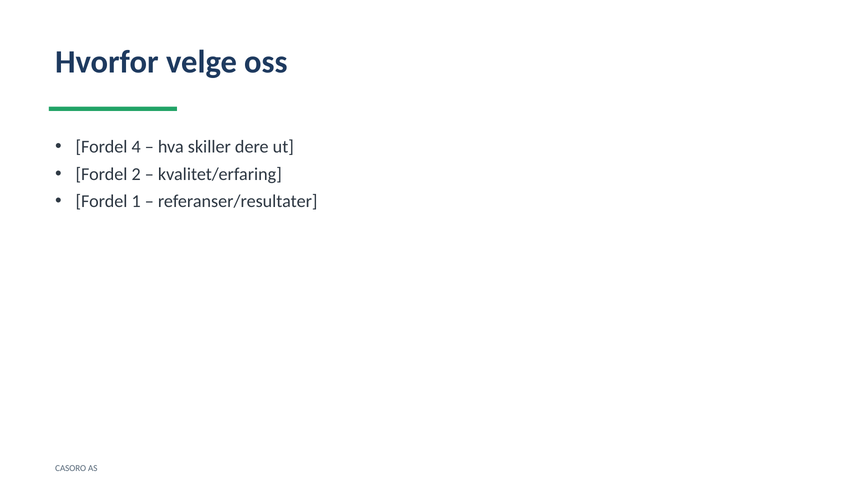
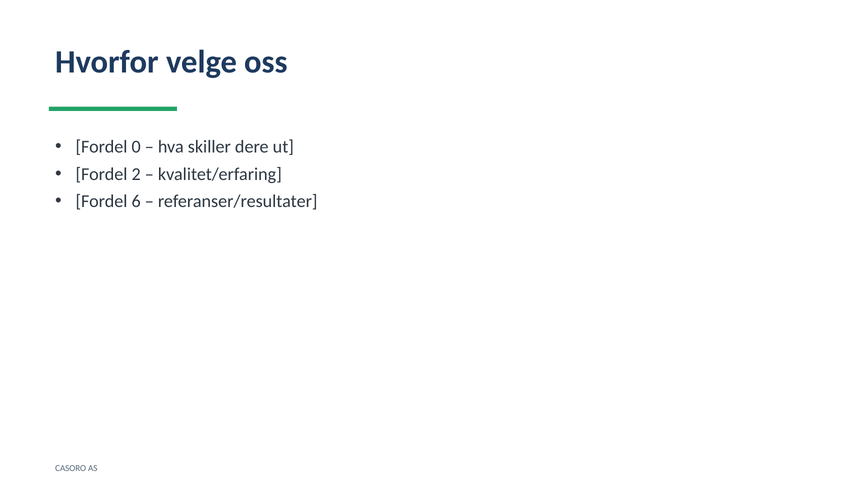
4: 4 -> 0
1: 1 -> 6
